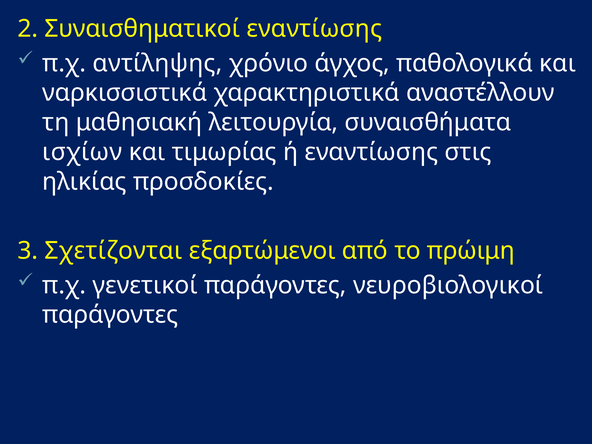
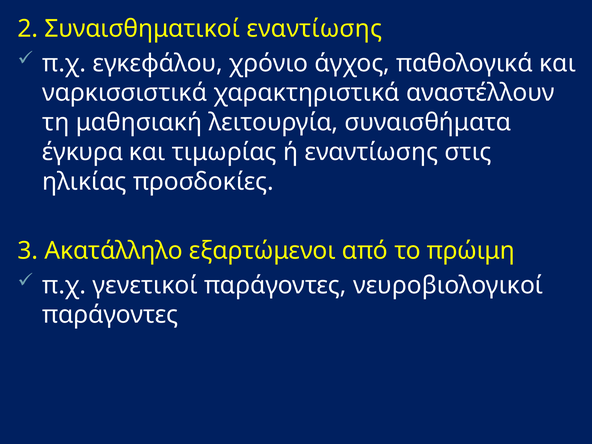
αντίληψης: αντίληψης -> εγκεφάλου
ισχίων: ισχίων -> έγκυρα
Σχετίζονται: Σχετίζονται -> Ακατάλληλο
